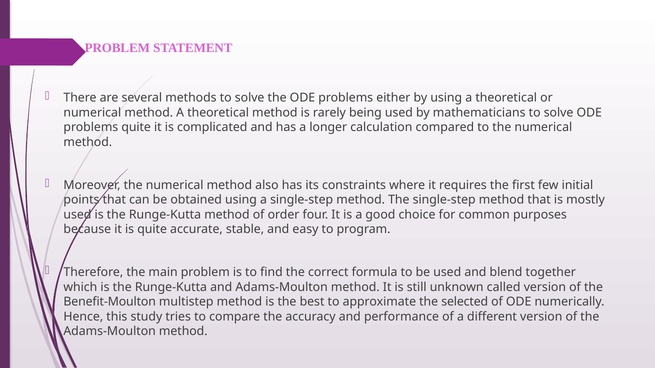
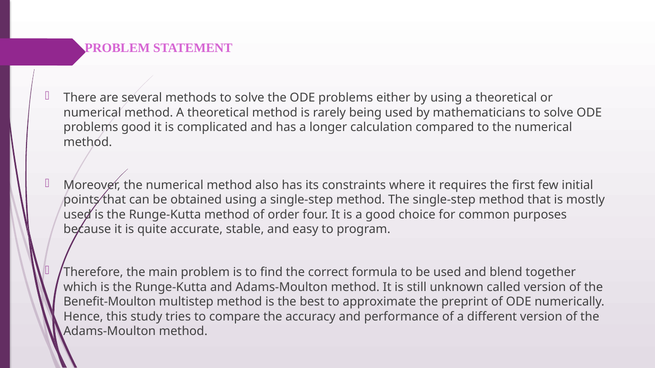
problems quite: quite -> good
selected: selected -> preprint
